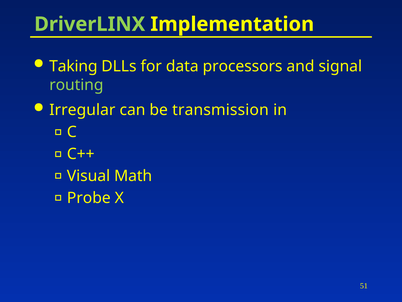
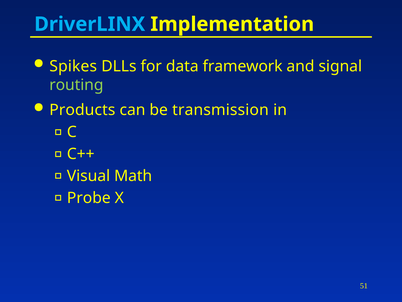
DriverLINX colour: light green -> light blue
Taking: Taking -> Spikes
processors: processors -> framework
Irregular: Irregular -> Products
